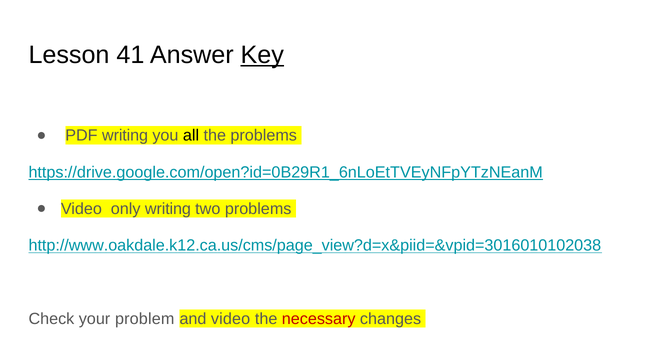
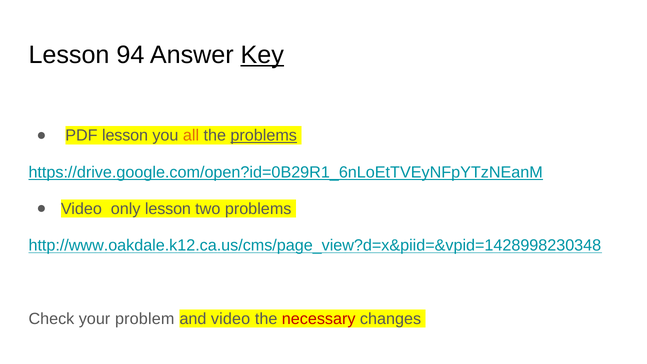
41: 41 -> 94
PDF writing: writing -> lesson
all colour: black -> orange
problems at (264, 136) underline: none -> present
only writing: writing -> lesson
http://www.oakdale.k12.ca.us/cms/page_view?d=x&piid=&vpid=3016010102038: http://www.oakdale.k12.ca.us/cms/page_view?d=x&piid=&vpid=3016010102038 -> http://www.oakdale.k12.ca.us/cms/page_view?d=x&piid=&vpid=1428998230348
